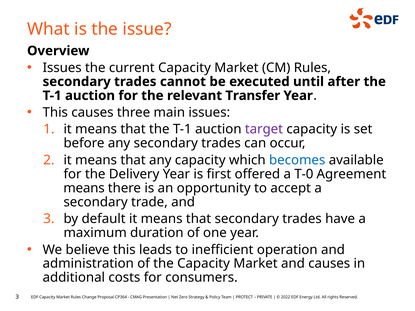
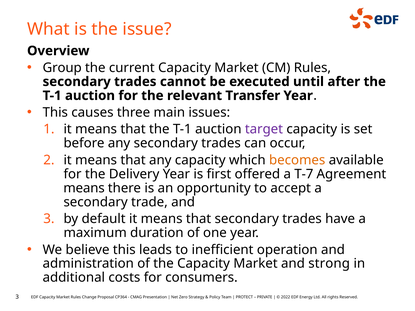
Issues at (62, 68): Issues -> Group
becomes colour: blue -> orange
T-0: T-0 -> T-7
and causes: causes -> strong
